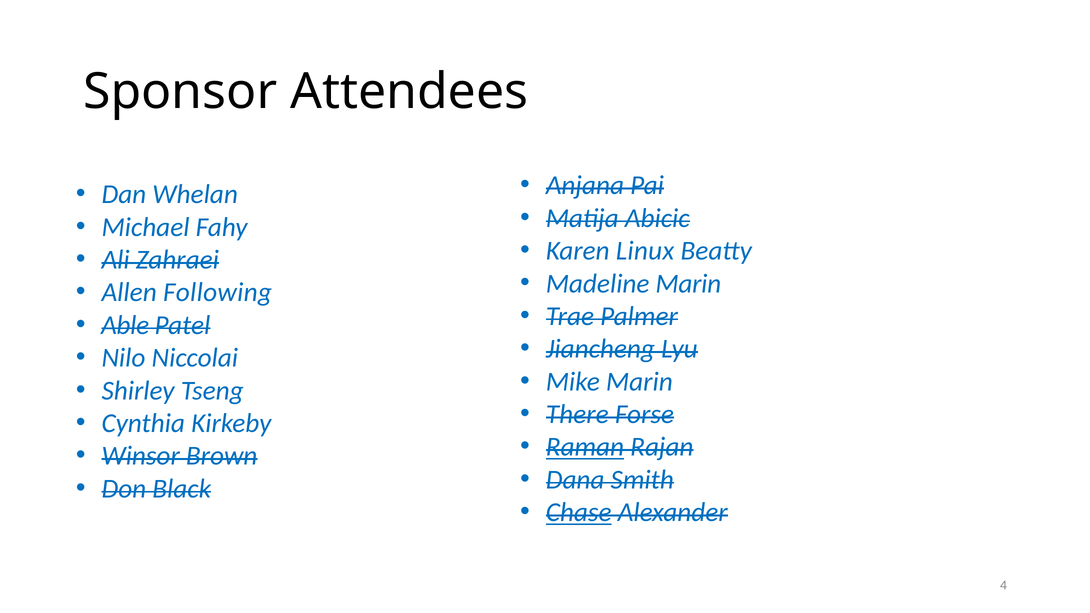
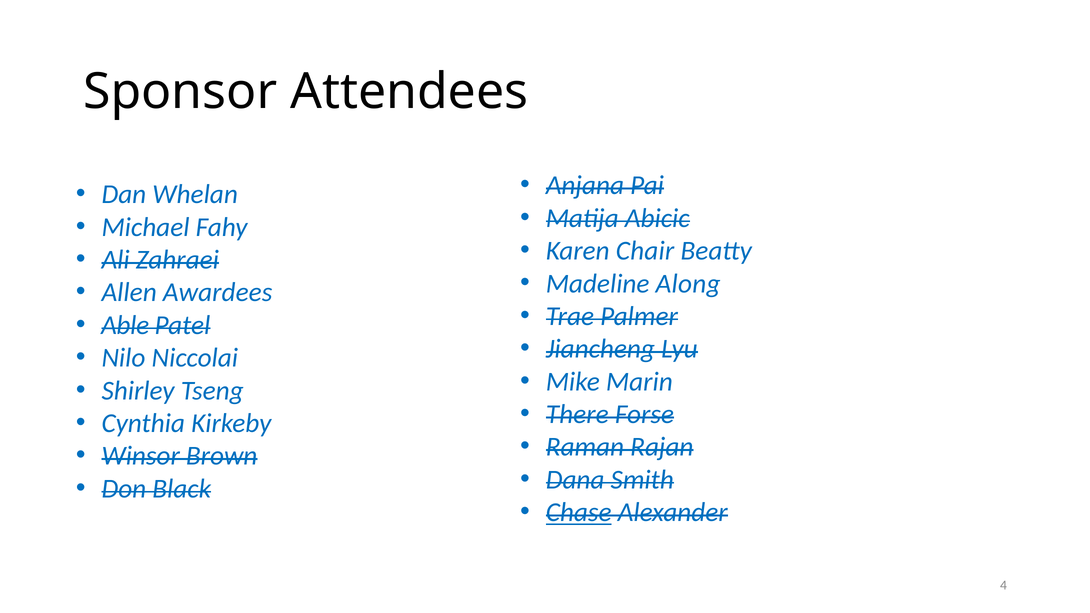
Linux: Linux -> Chair
Madeline Marin: Marin -> Along
Following: Following -> Awardees
Raman underline: present -> none
